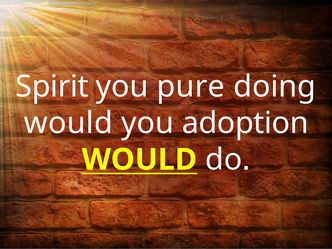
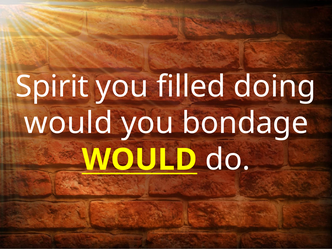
pure: pure -> filled
adoption: adoption -> bondage
